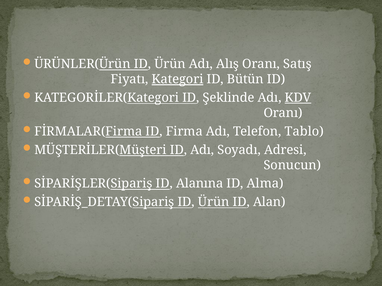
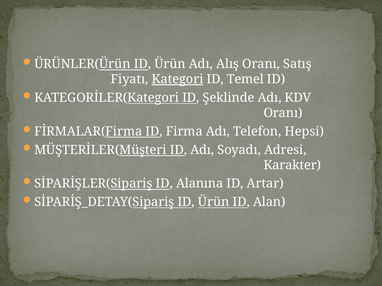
Bütün: Bütün -> Temel
KDV underline: present -> none
Tablo: Tablo -> Hepsi
Sonucun: Sonucun -> Karakter
Alma: Alma -> Artar
